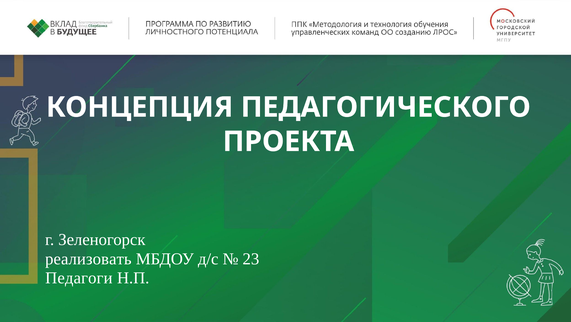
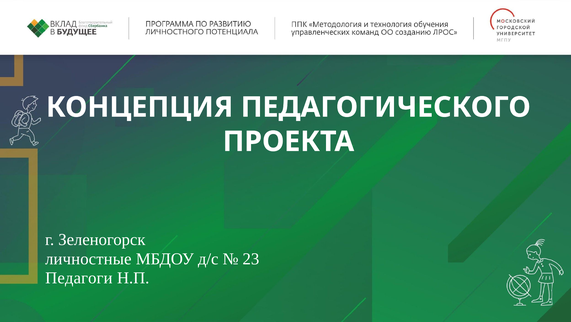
реализовать: реализовать -> личностные
